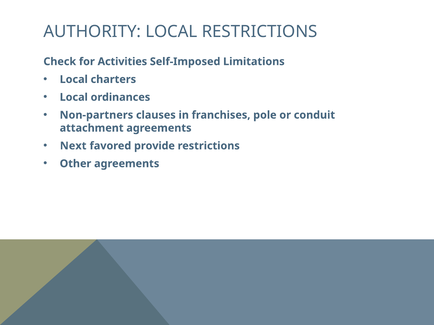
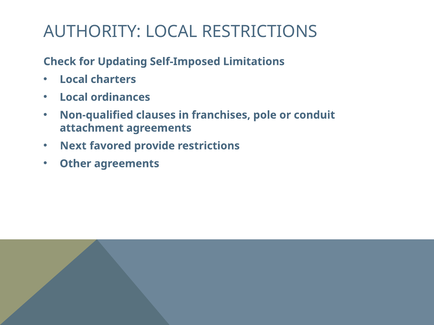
Activities: Activities -> Updating
Non-partners: Non-partners -> Non-qualified
